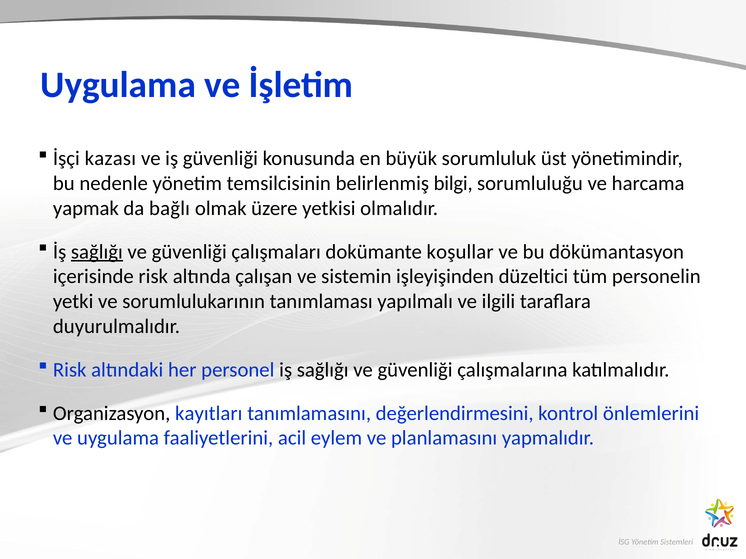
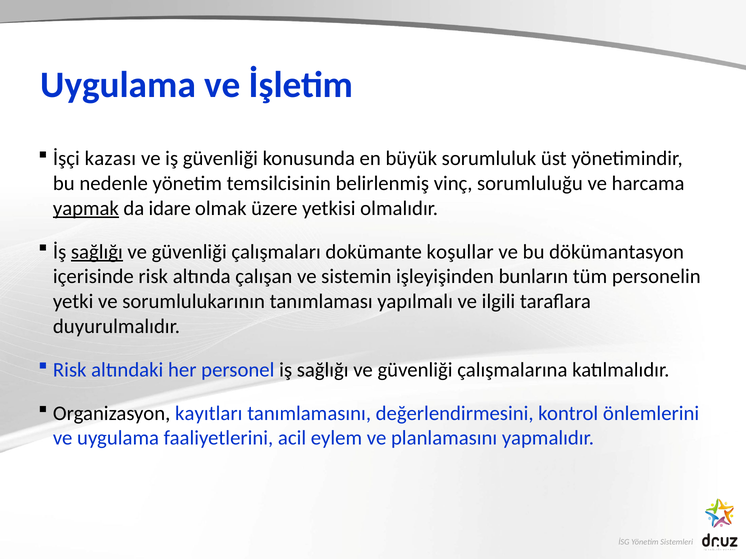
bilgi: bilgi -> vinç
yapmak underline: none -> present
bağlı: bağlı -> idare
düzeltici: düzeltici -> bunların
